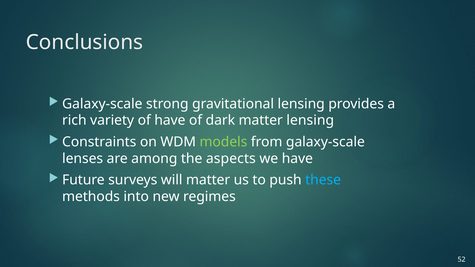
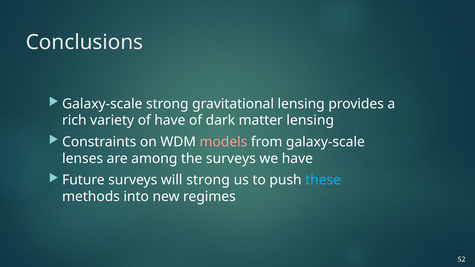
models colour: light green -> pink
the aspects: aspects -> surveys
will matter: matter -> strong
